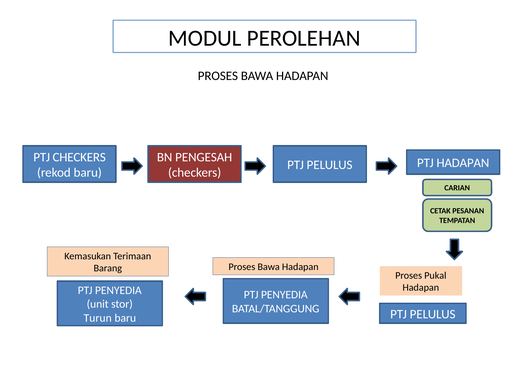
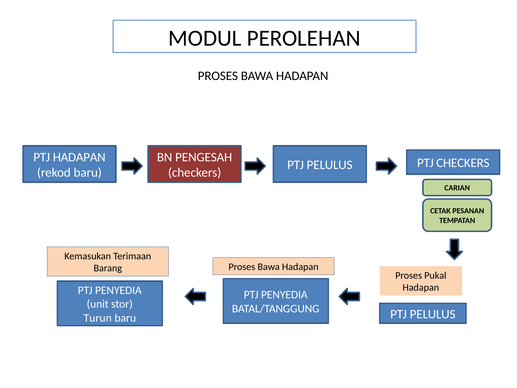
PTJ CHECKERS: CHECKERS -> HADAPAN
PTJ HADAPAN: HADAPAN -> CHECKERS
